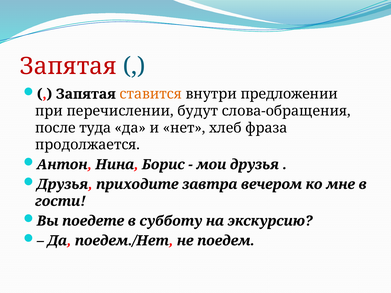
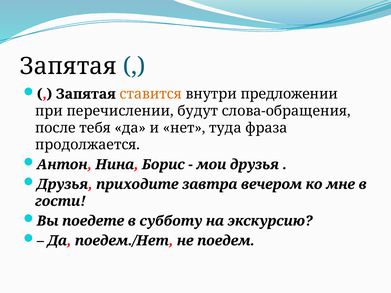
Запятая at (68, 66) colour: red -> black
туда: туда -> тебя
хлеб: хлеб -> туда
